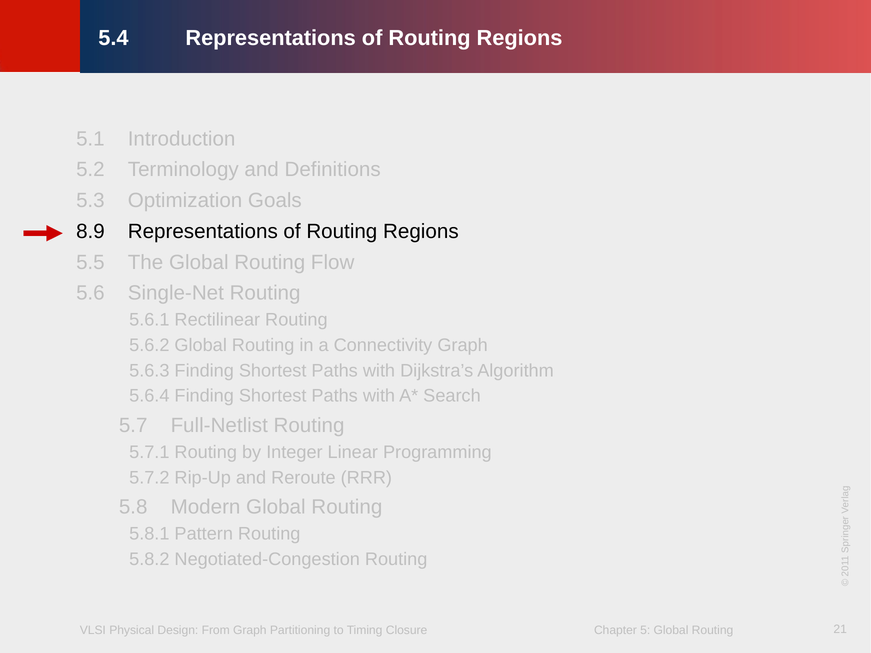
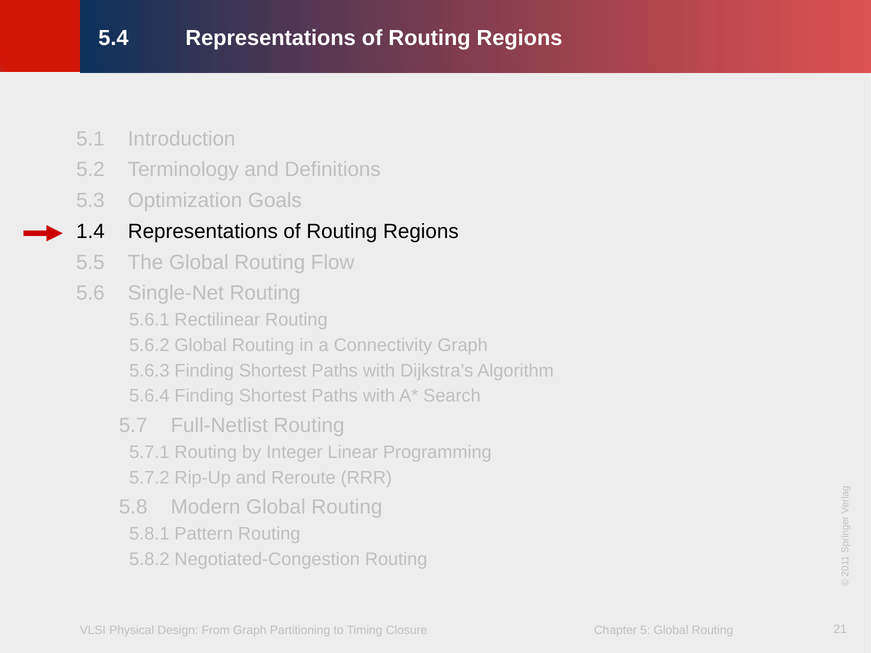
8.9: 8.9 -> 1.4
